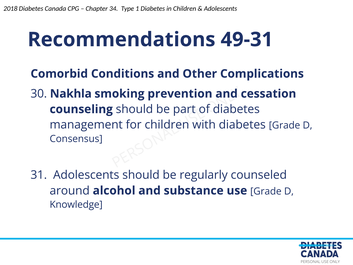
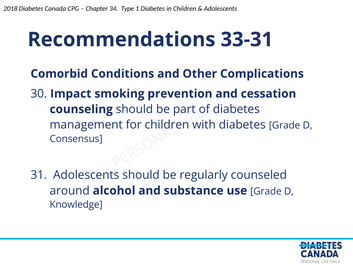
49-31: 49-31 -> 33-31
Nakhla: Nakhla -> Impact
